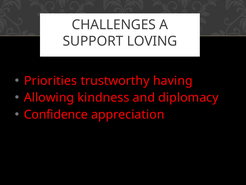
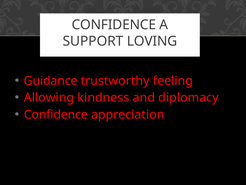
CHALLENGES at (114, 25): CHALLENGES -> CONFIDENCE
Priorities: Priorities -> Guidance
having: having -> feeling
